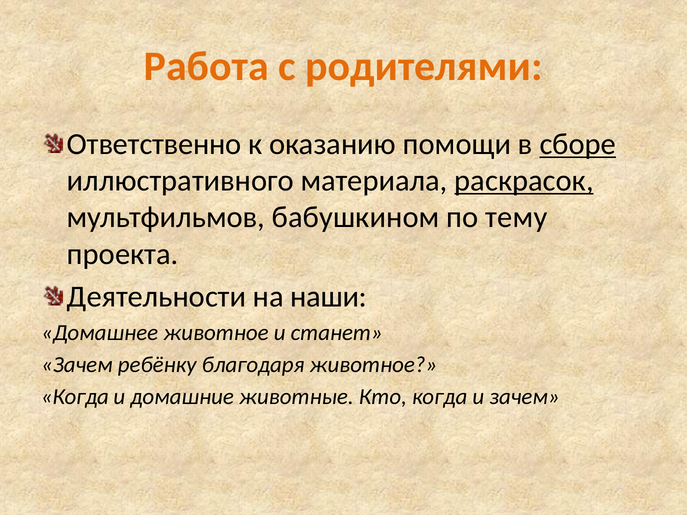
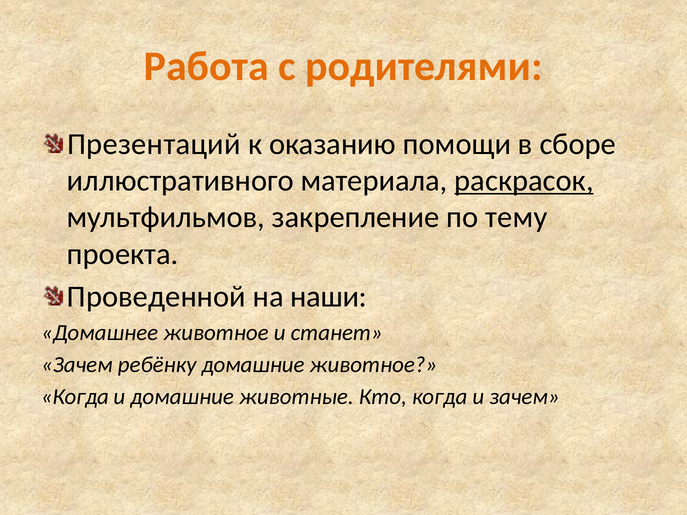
Ответственно: Ответственно -> Презентаций
сборе underline: present -> none
бабушкином: бабушкином -> закрепление
Деятельности: Деятельности -> Проведенной
ребёнку благодаря: благодаря -> домашние
